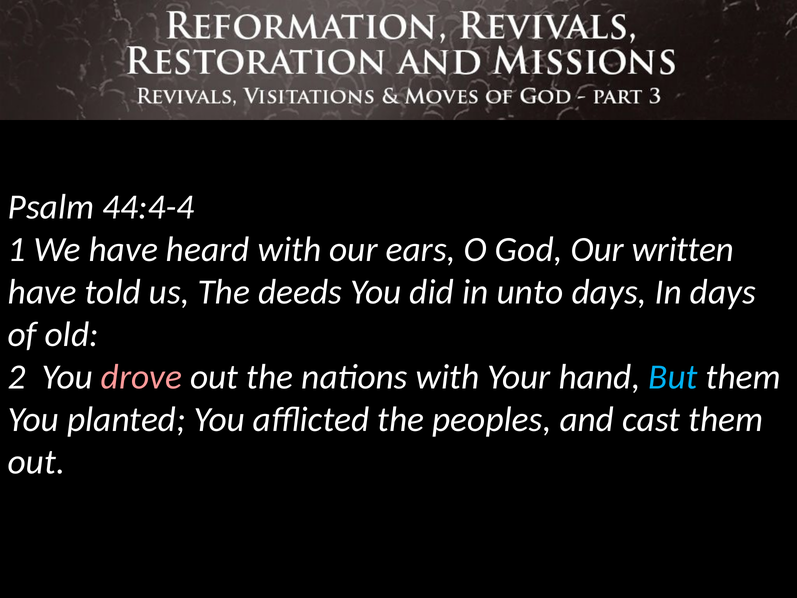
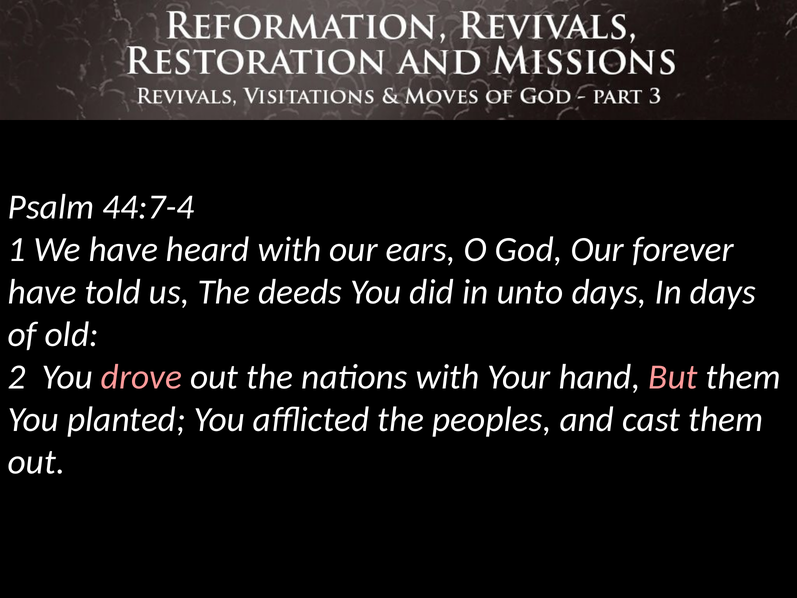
44:4-4: 44:4-4 -> 44:7-4
written: written -> forever
But colour: light blue -> pink
